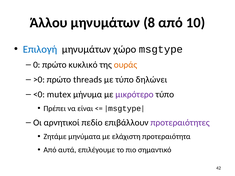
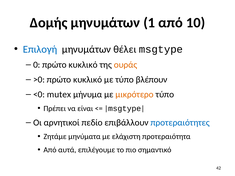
Άλλου: Άλλου -> Δομής
8: 8 -> 1
χώρο: χώρο -> θέλει
>0 πρώτο threads: threads -> κυκλικό
δηλώνει: δηλώνει -> βλέπουν
μικρότερο colour: purple -> orange
προτεραιότητες colour: purple -> blue
